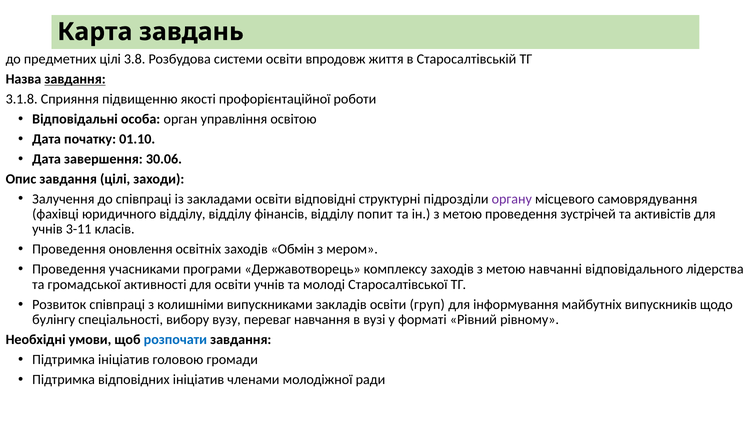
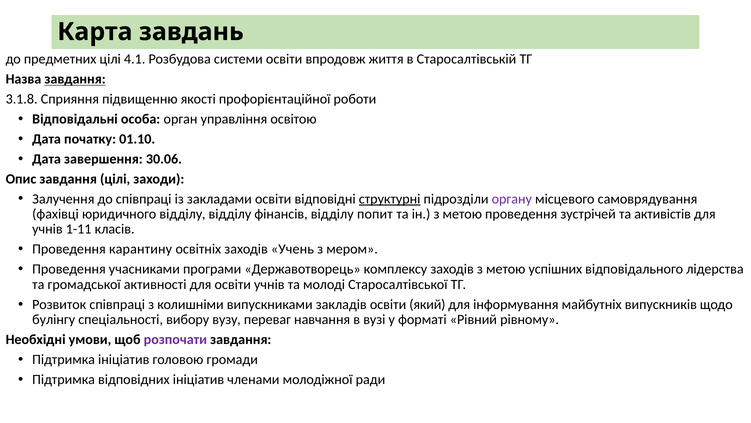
3.8: 3.8 -> 4.1
структурні underline: none -> present
3-11: 3-11 -> 1-11
оновлення: оновлення -> карантину
Обмін: Обмін -> Учень
навчанні: навчанні -> успішних
груп: груп -> який
розпочати colour: blue -> purple
